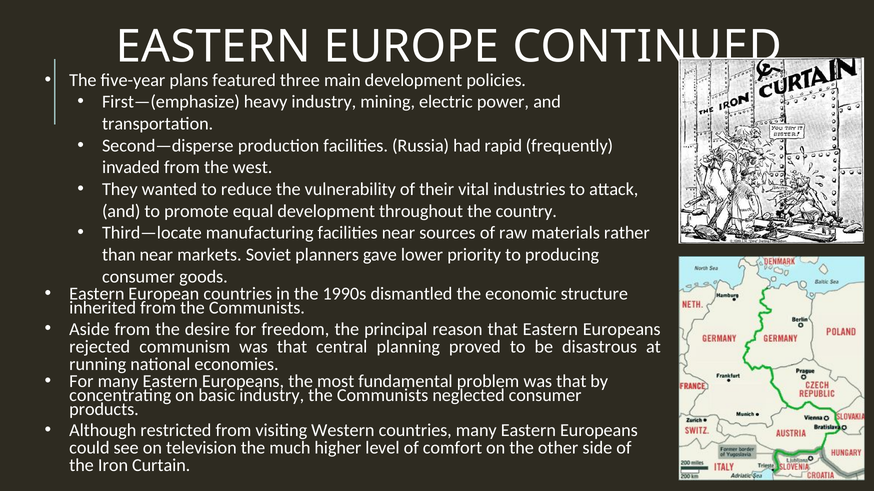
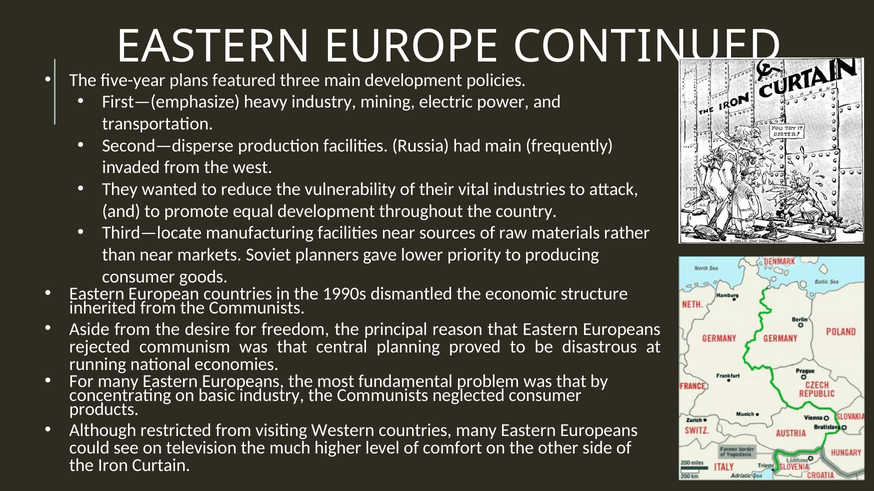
had rapid: rapid -> main
